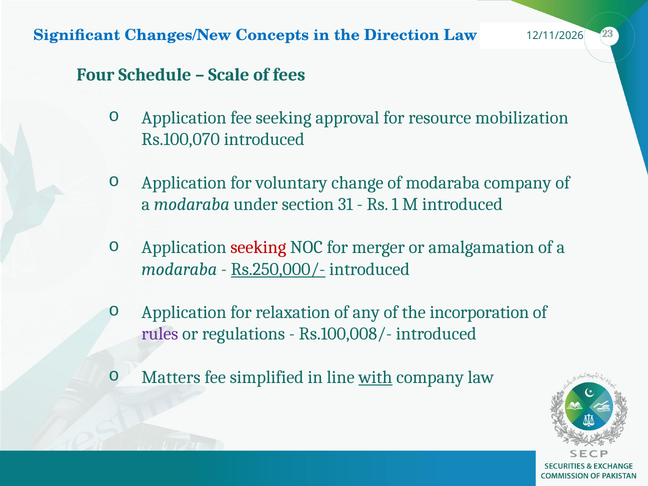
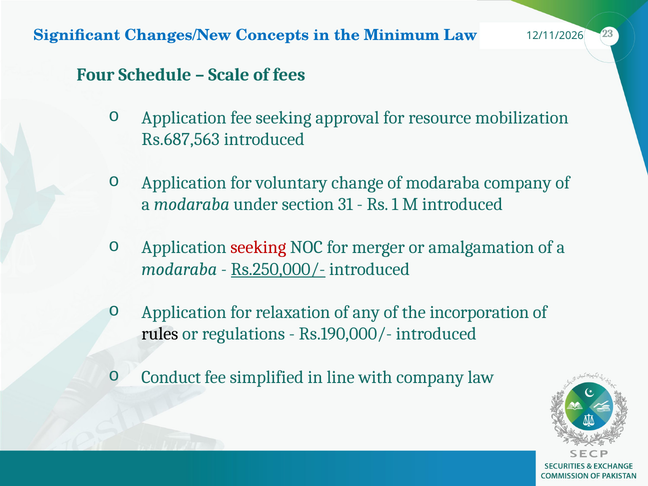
Direction: Direction -> Minimum
Rs.100,070: Rs.100,070 -> Rs.687,563
rules colour: purple -> black
Rs.100,008/-: Rs.100,008/- -> Rs.190,000/-
Matters: Matters -> Conduct
with underline: present -> none
